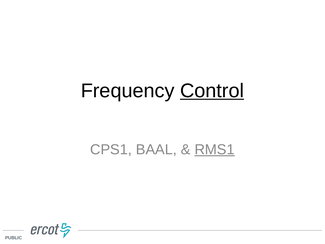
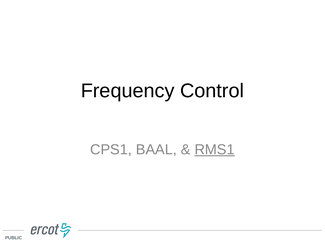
Control underline: present -> none
